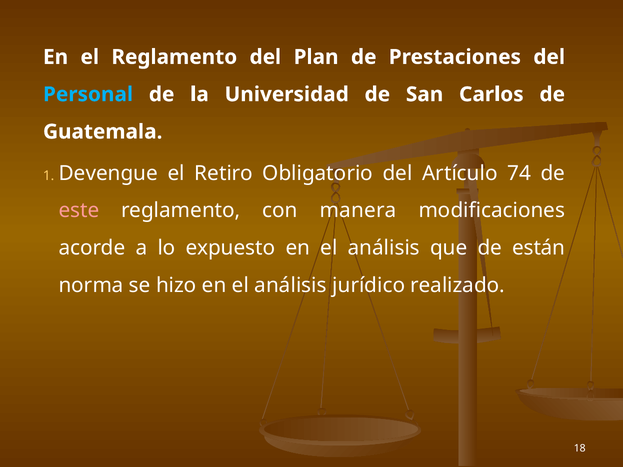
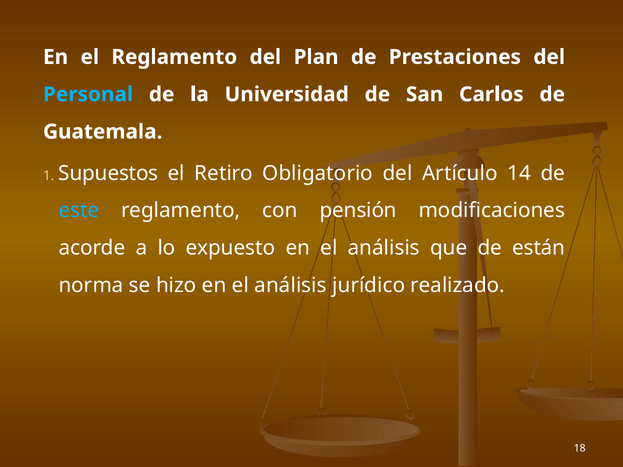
Devengue: Devengue -> Supuestos
74: 74 -> 14
este colour: pink -> light blue
manera: manera -> pensión
